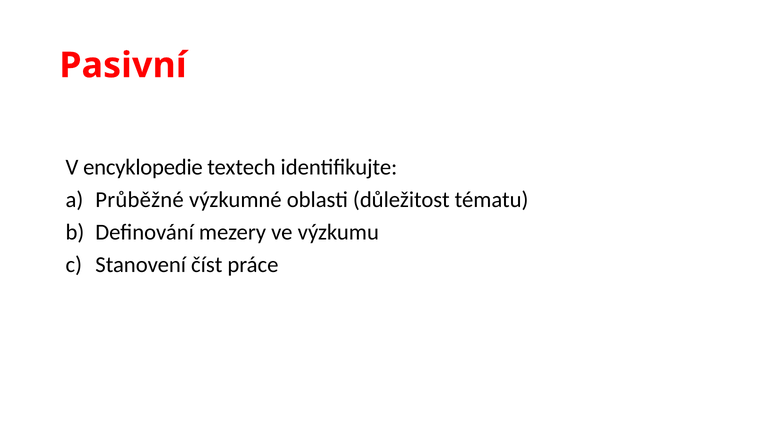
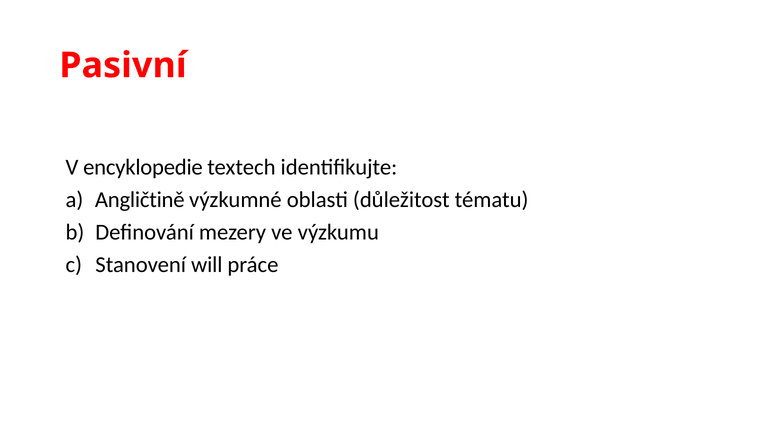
Průběžné: Průběžné -> Angličtině
číst: číst -> will
